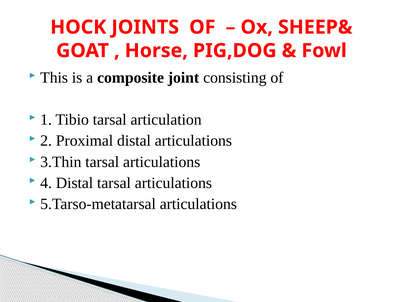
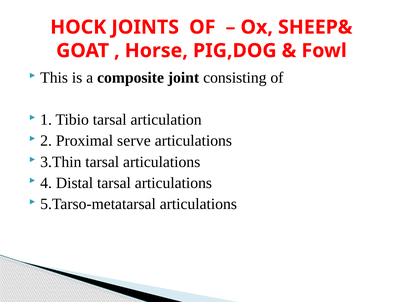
Proximal distal: distal -> serve
